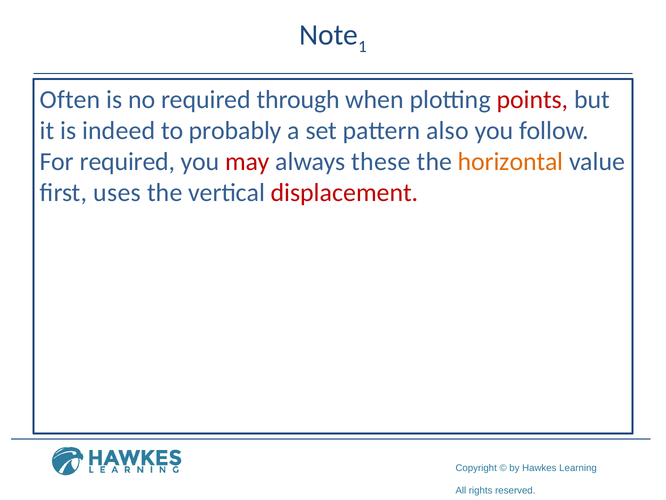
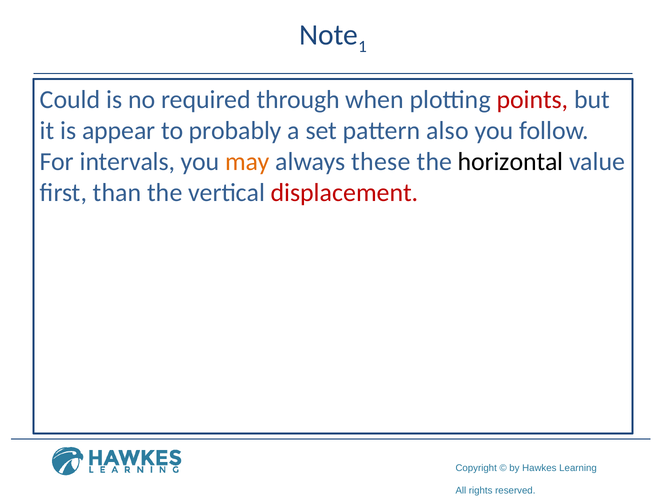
Often: Often -> Could
indeed: indeed -> appear
For required: required -> intervals
may colour: red -> orange
horizontal colour: orange -> black
uses: uses -> than
